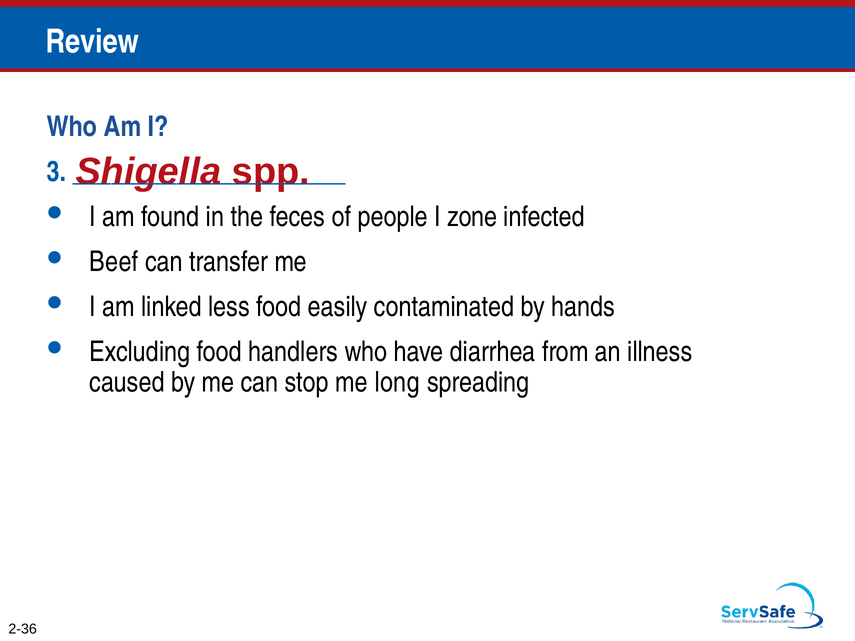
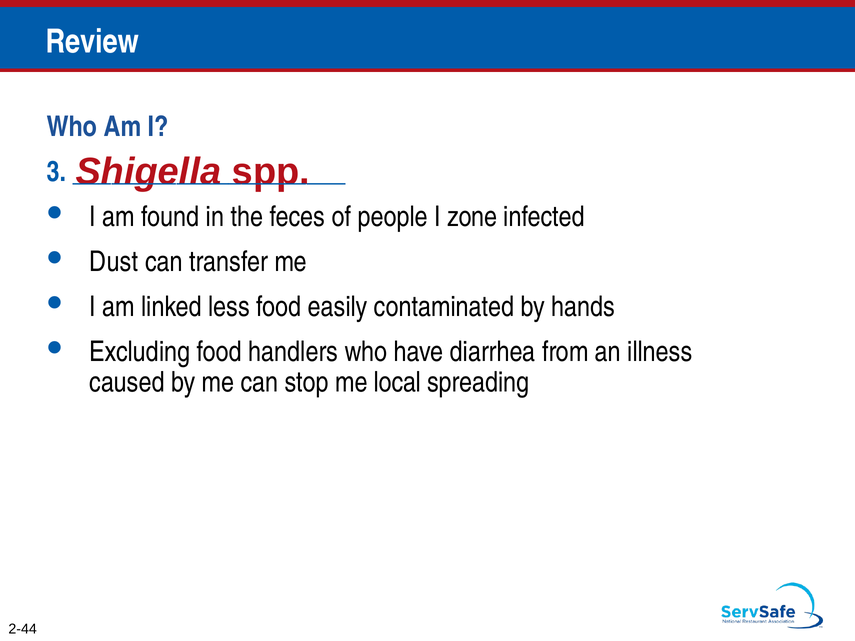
Beef: Beef -> Dust
long: long -> local
2-36: 2-36 -> 2-44
